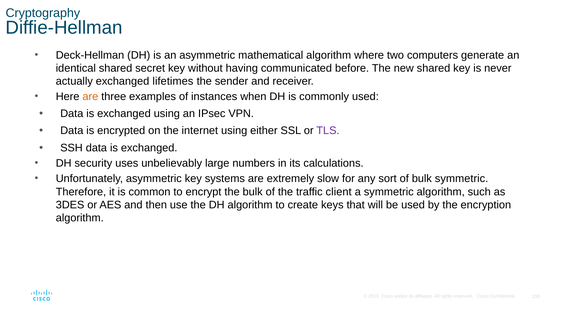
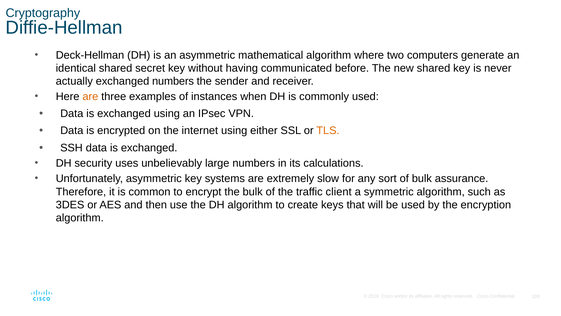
exchanged lifetimes: lifetimes -> numbers
TLS colour: purple -> orange
bulk symmetric: symmetric -> assurance
